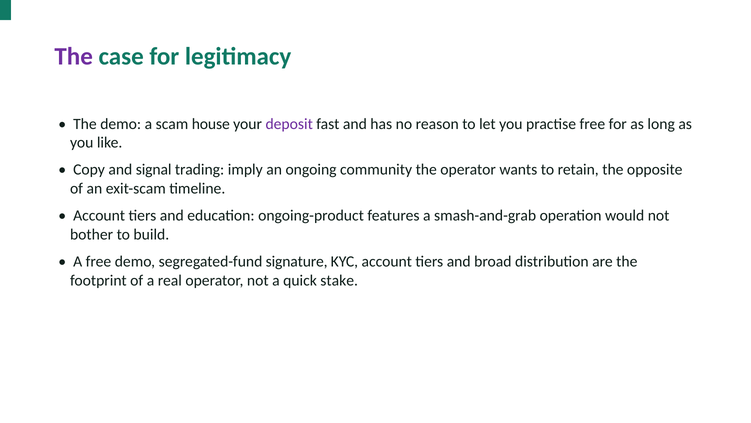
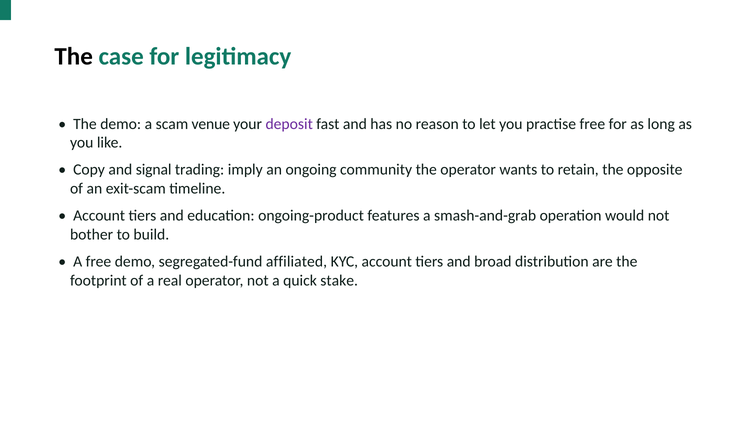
The at (74, 56) colour: purple -> black
house: house -> venue
signature: signature -> affiliated
